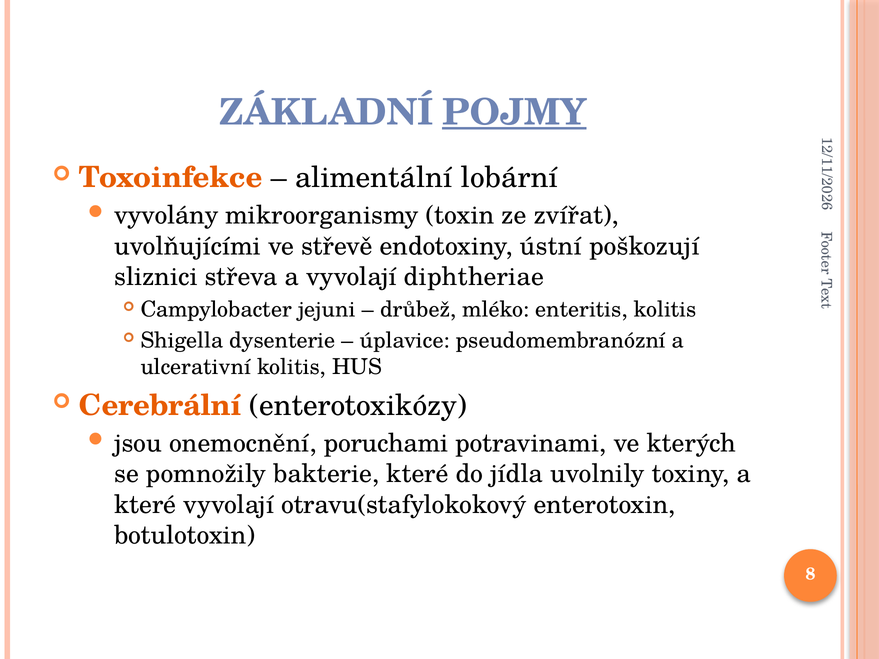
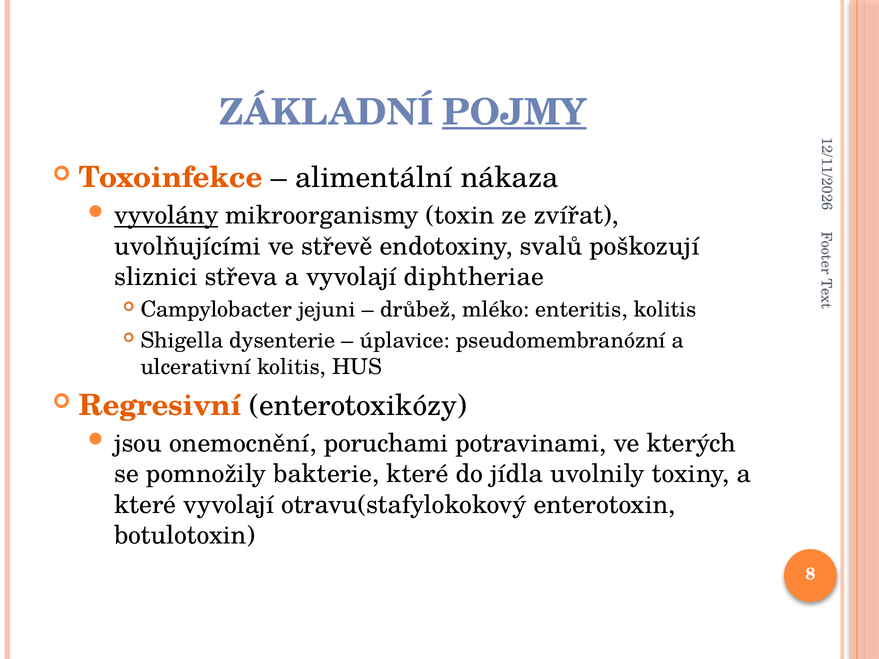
lobární: lobární -> nákaza
vyvolány underline: none -> present
ústní: ústní -> svalů
Cerebrální: Cerebrální -> Regresivní
